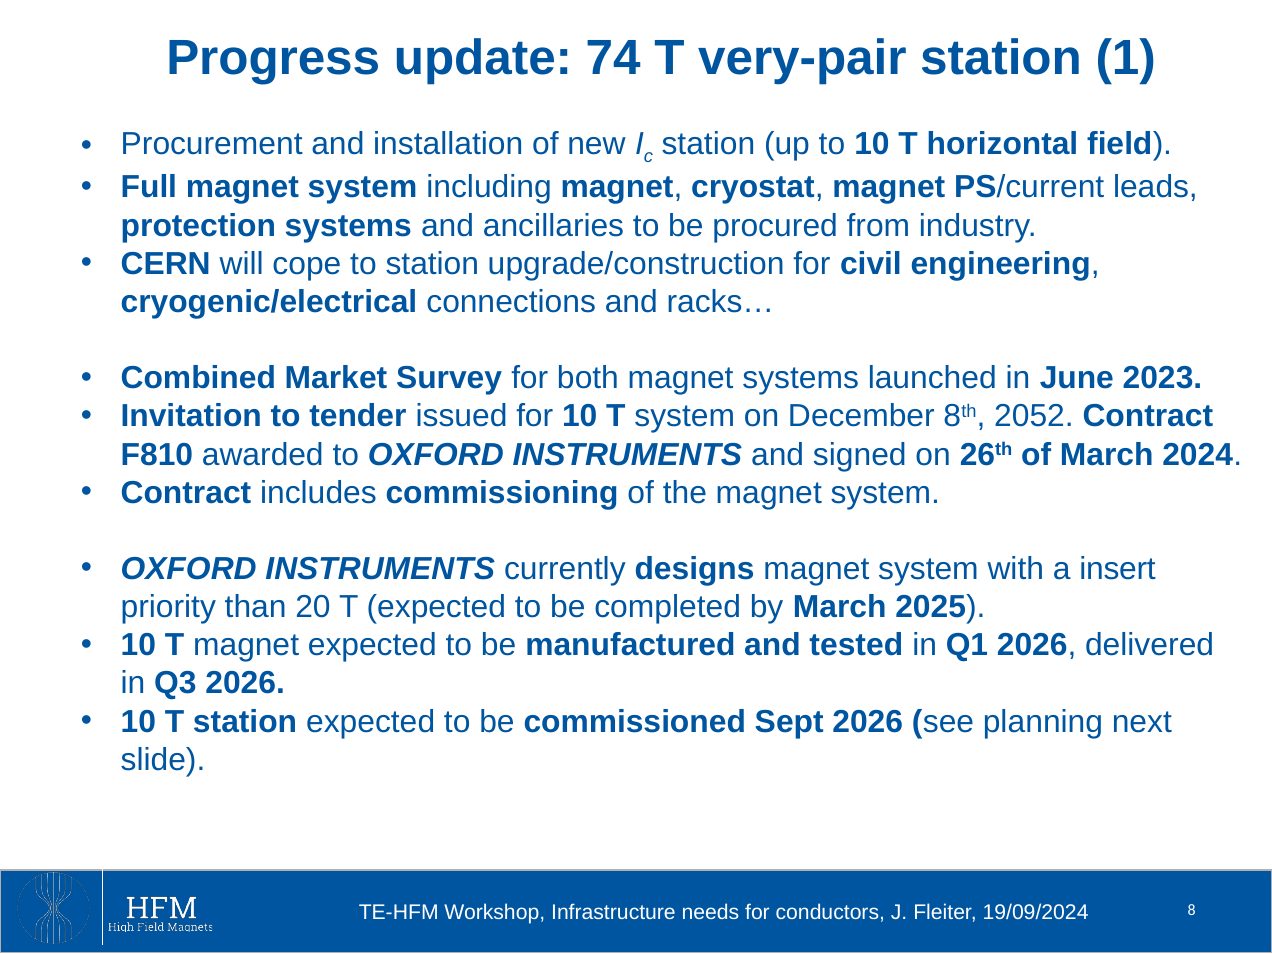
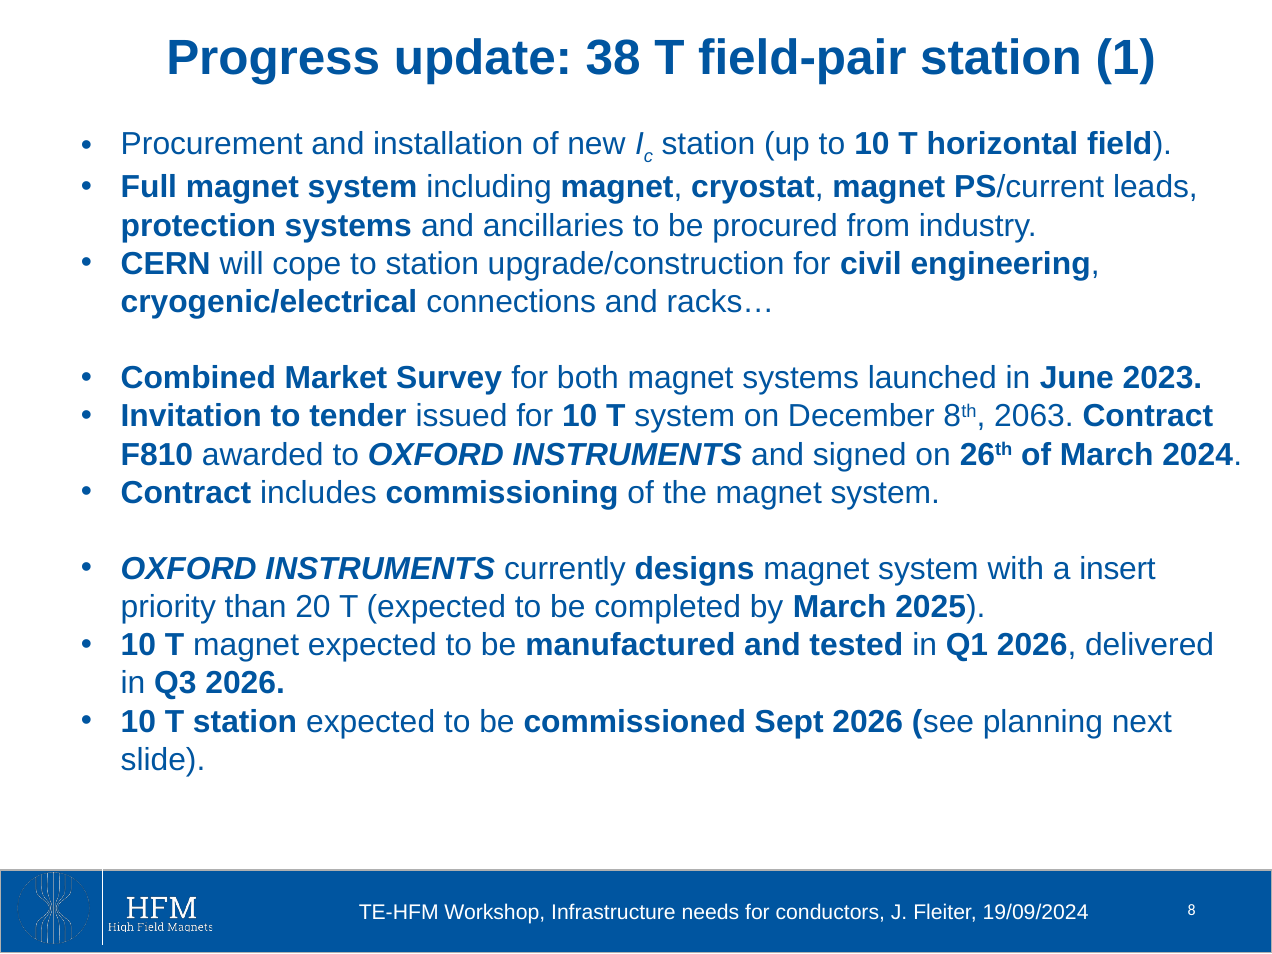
74: 74 -> 38
very-pair: very-pair -> field-pair
2052: 2052 -> 2063
